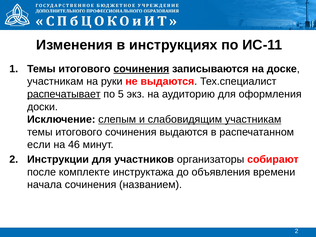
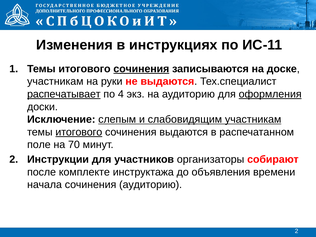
5: 5 -> 4
оформления underline: none -> present
итогового at (79, 132) underline: none -> present
если: если -> поле
46: 46 -> 70
сочинения названием: названием -> аудиторию
